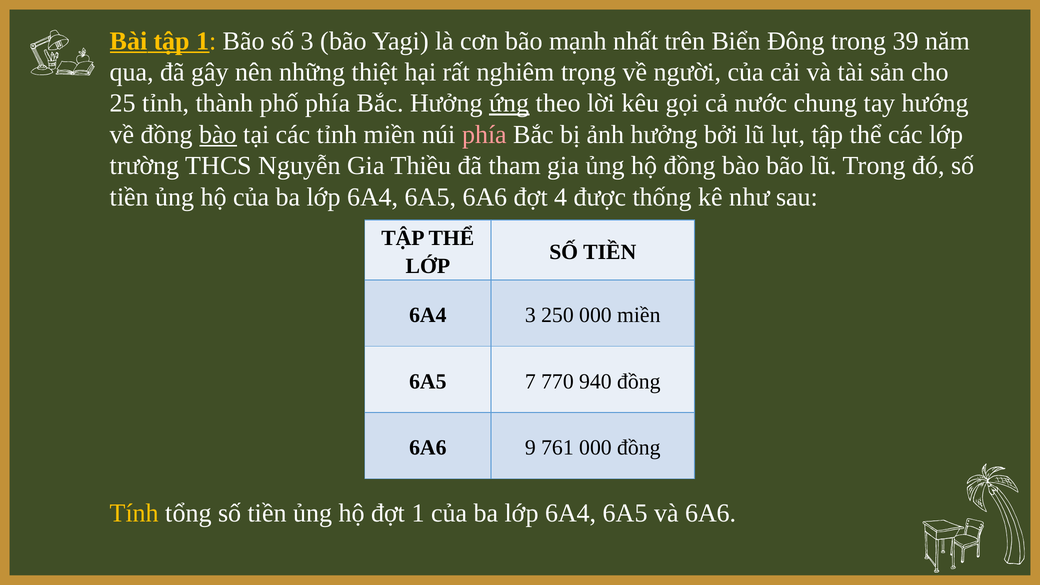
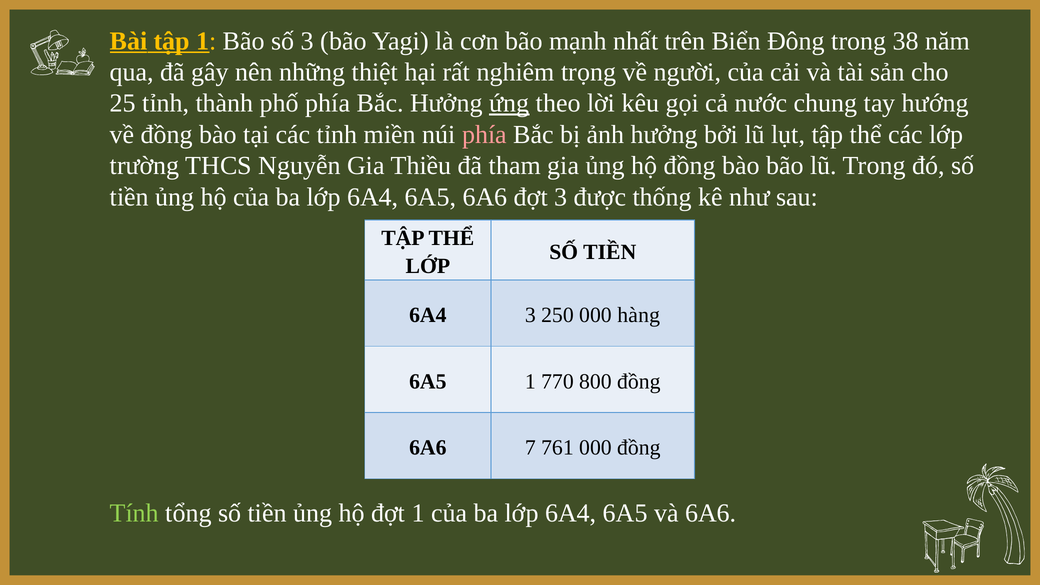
39: 39 -> 38
bào at (218, 135) underline: present -> none
đợt 4: 4 -> 3
000 miền: miền -> hàng
6A5 7: 7 -> 1
940: 940 -> 800
9: 9 -> 7
Tính colour: yellow -> light green
